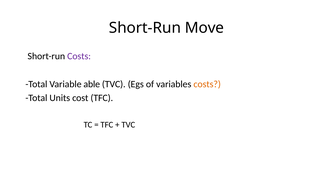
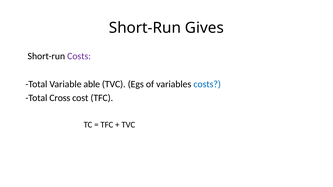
Move: Move -> Gives
costs at (207, 84) colour: orange -> blue
Units: Units -> Cross
